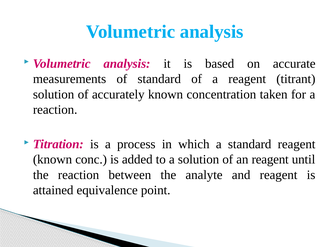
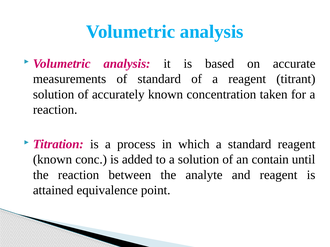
an reagent: reagent -> contain
